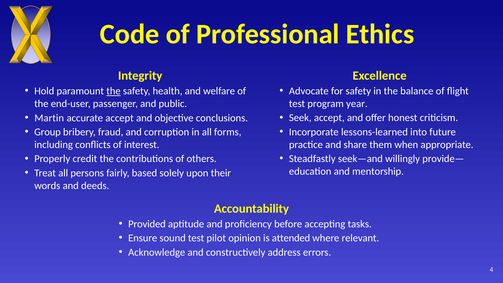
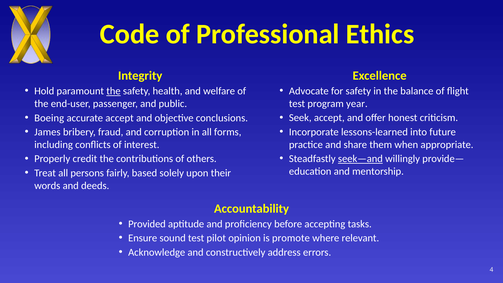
Martin: Martin -> Boeing
Group: Group -> James
seek—and underline: none -> present
attended: attended -> promote
